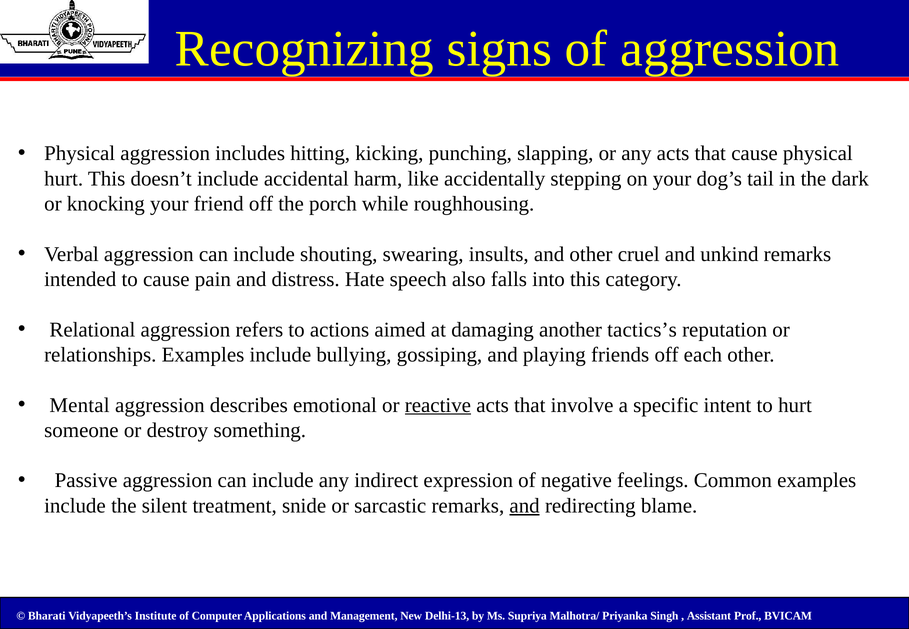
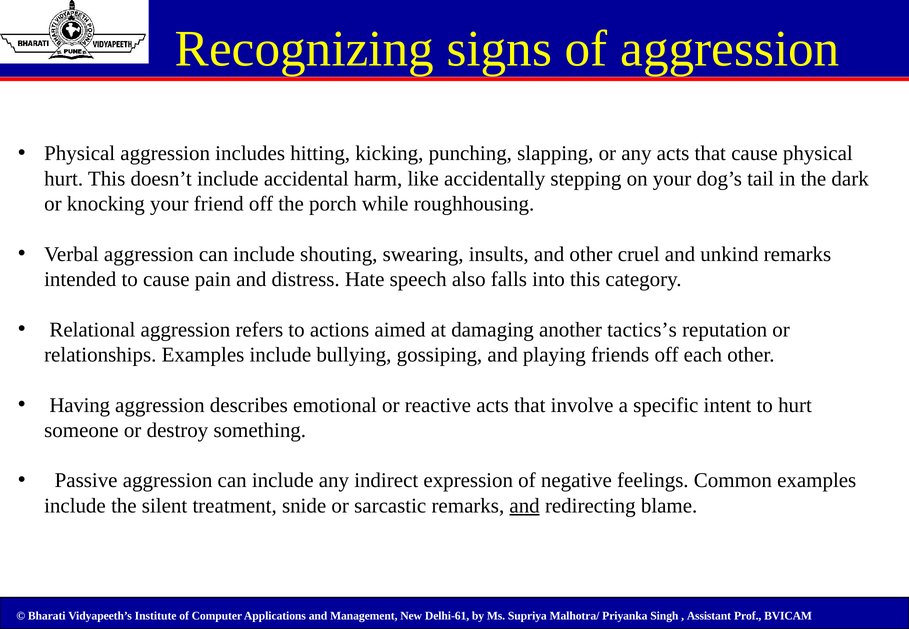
Mental: Mental -> Having
reactive underline: present -> none
Delhi-13: Delhi-13 -> Delhi-61
